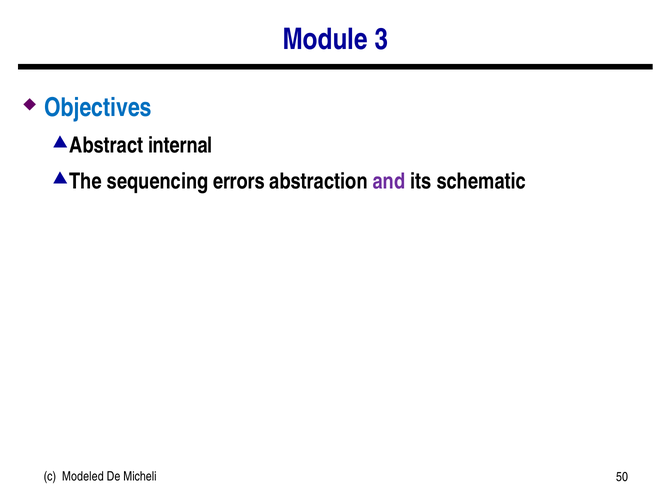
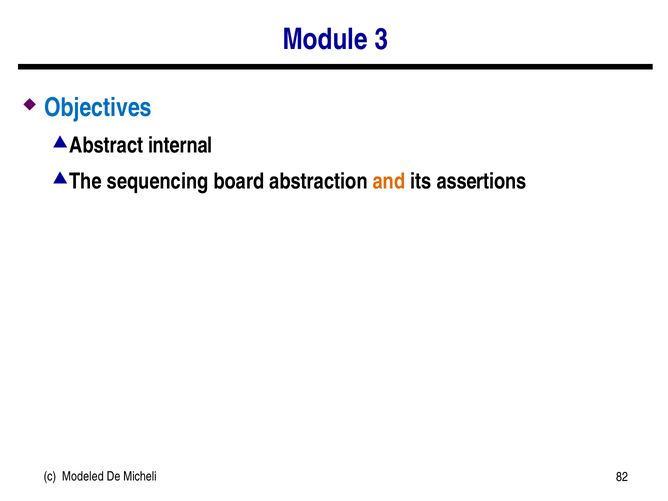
errors: errors -> board
and colour: purple -> orange
schematic: schematic -> assertions
50: 50 -> 82
